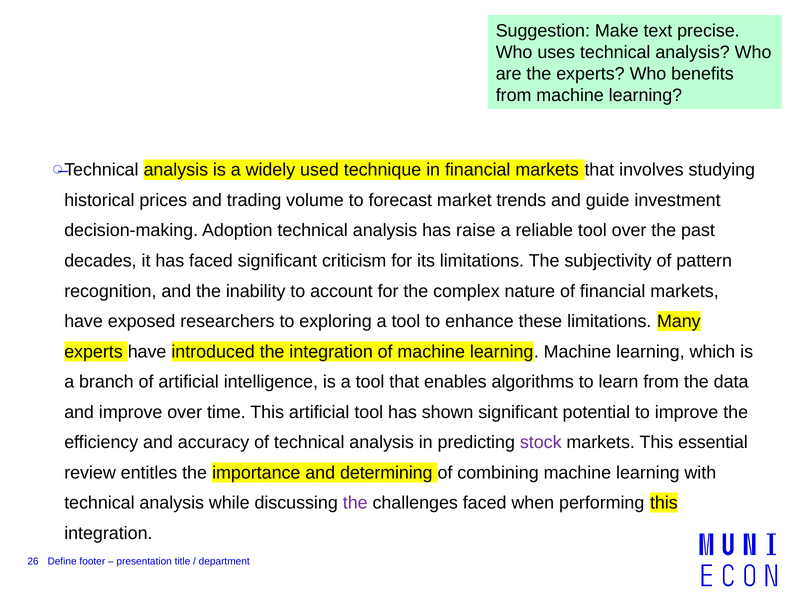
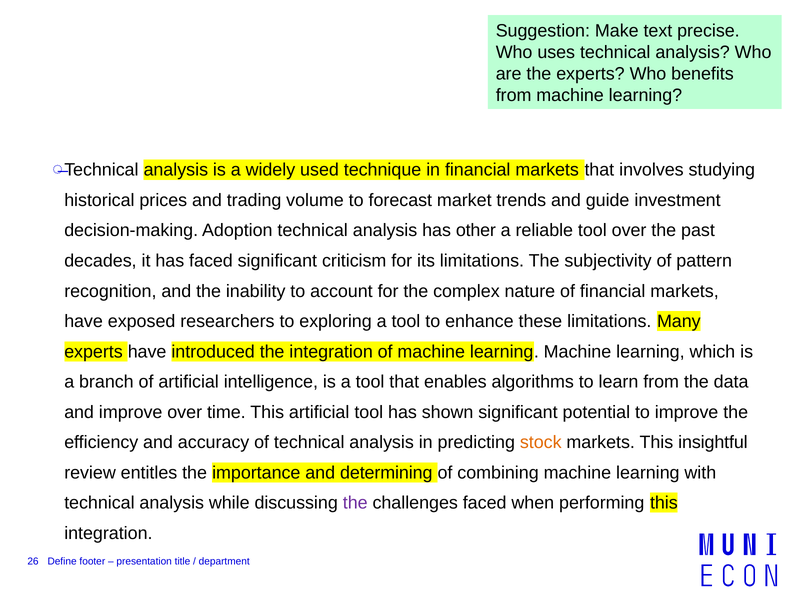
raise: raise -> other
stock colour: purple -> orange
essential: essential -> insightful
